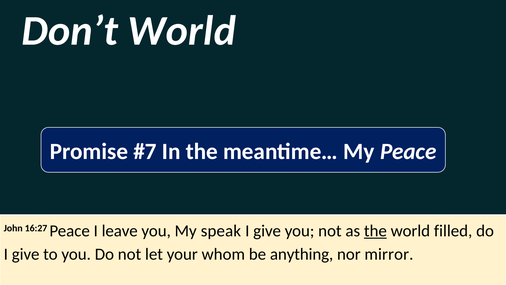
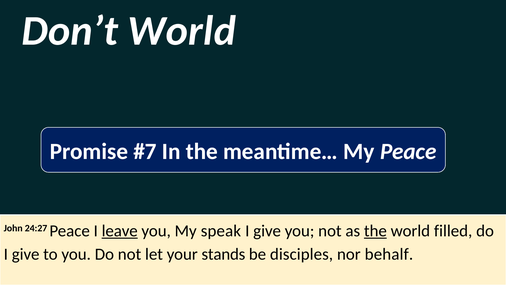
16:27: 16:27 -> 24:27
leave underline: none -> present
whom: whom -> stands
anything: anything -> disciples
mirror: mirror -> behalf
